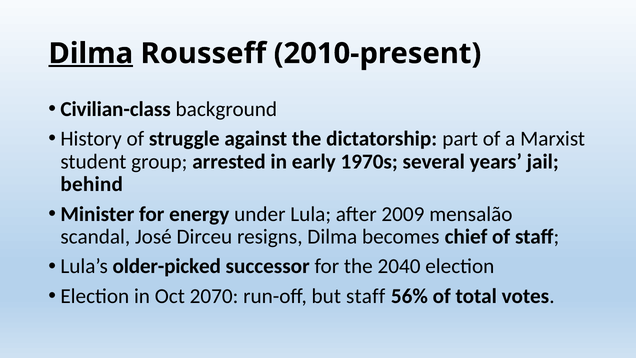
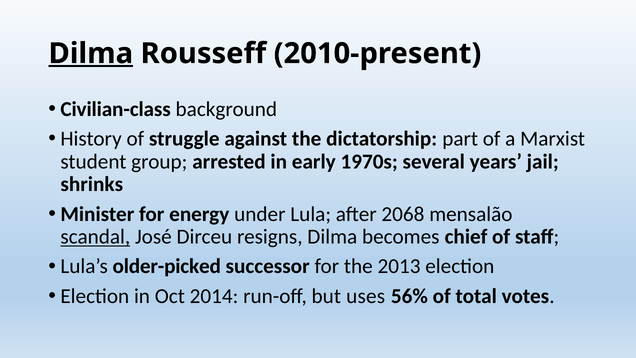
behind: behind -> shrinks
2009: 2009 -> 2068
scandal underline: none -> present
2040: 2040 -> 2013
2070: 2070 -> 2014
but staff: staff -> uses
